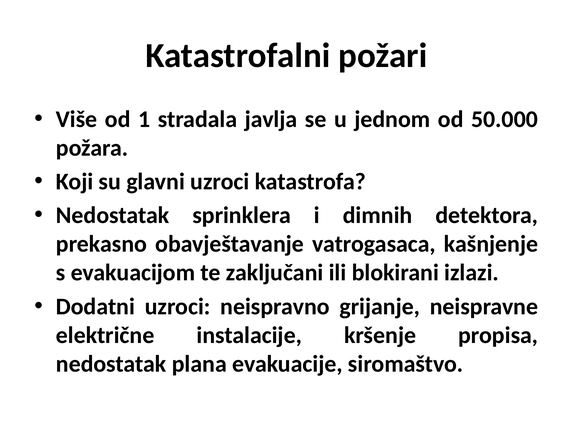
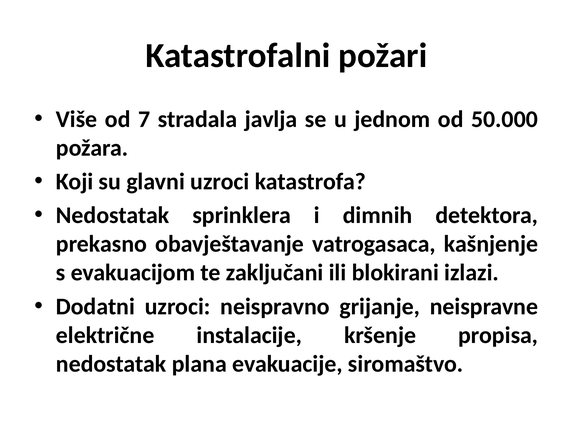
1: 1 -> 7
